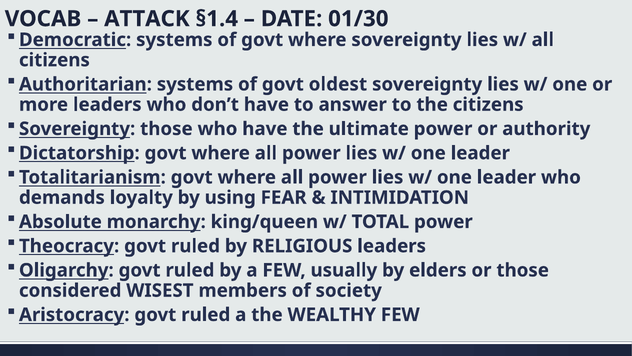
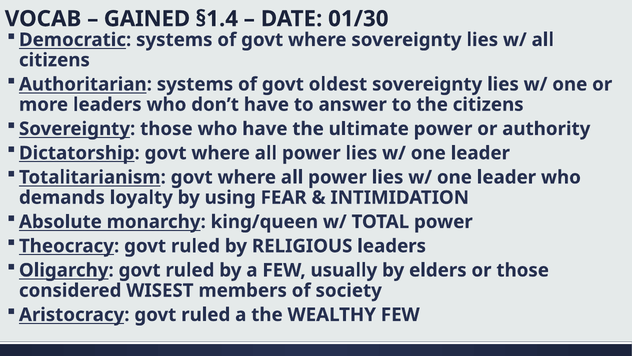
ATTACK: ATTACK -> GAINED
